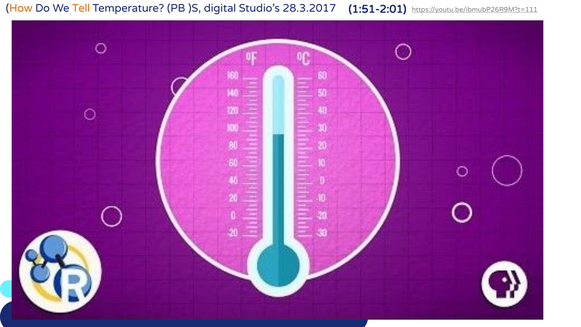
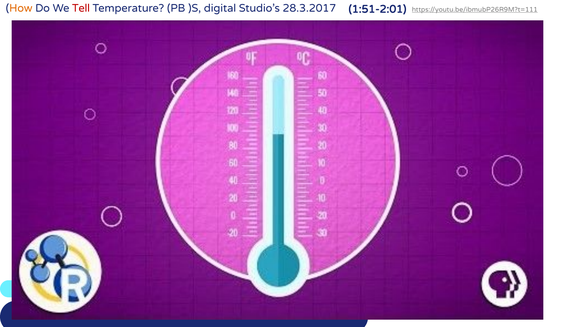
Tell colour: orange -> red
